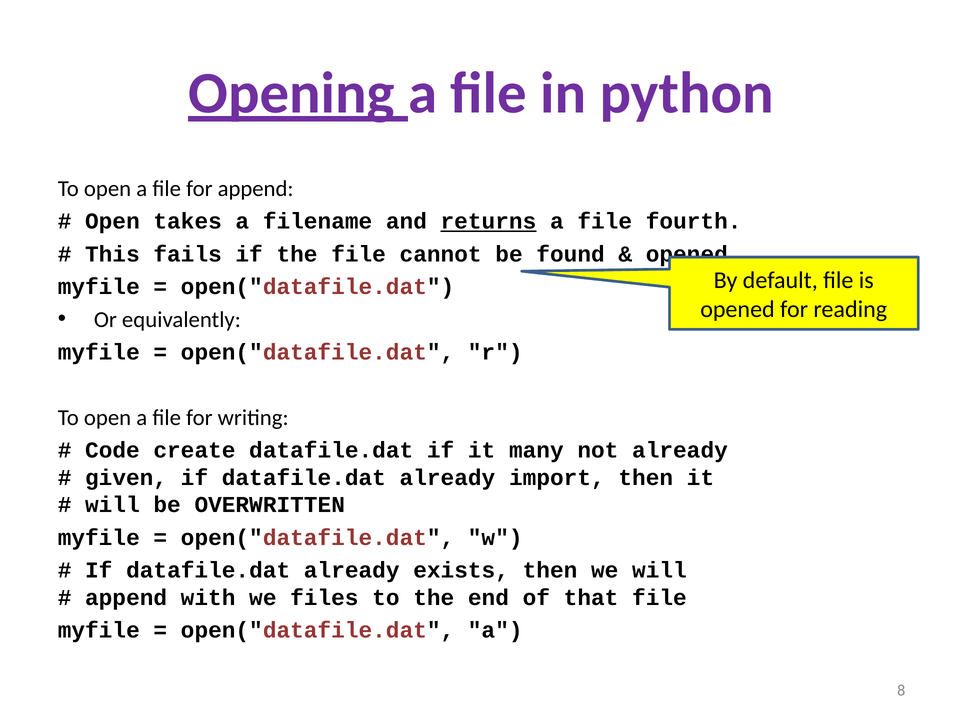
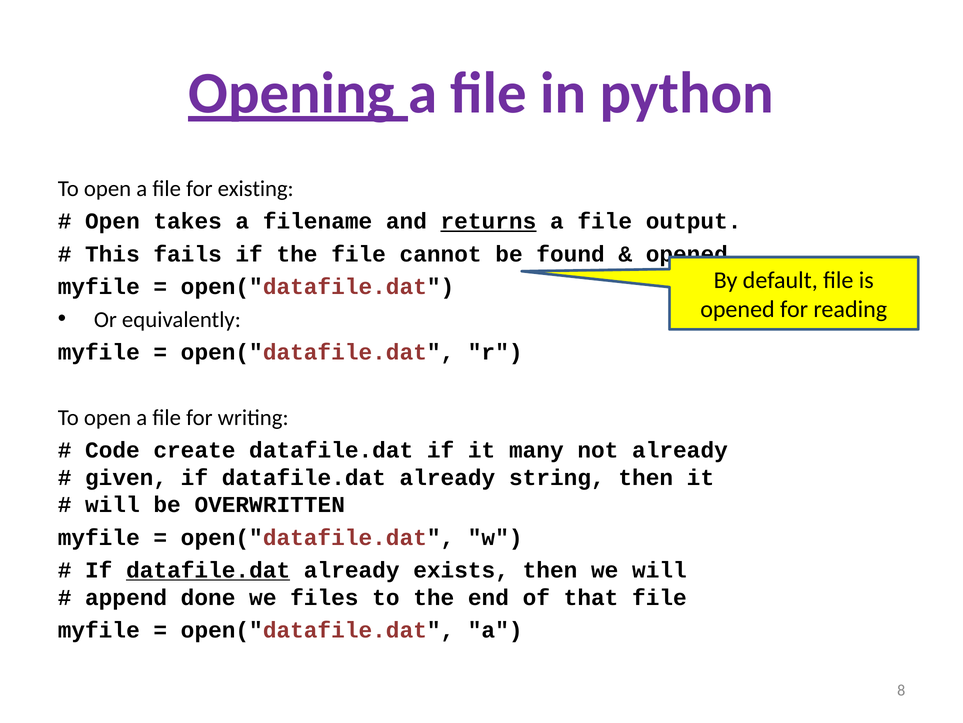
for append: append -> existing
fourth: fourth -> output
import: import -> string
datafile.dat at (208, 570) underline: none -> present
with: with -> done
